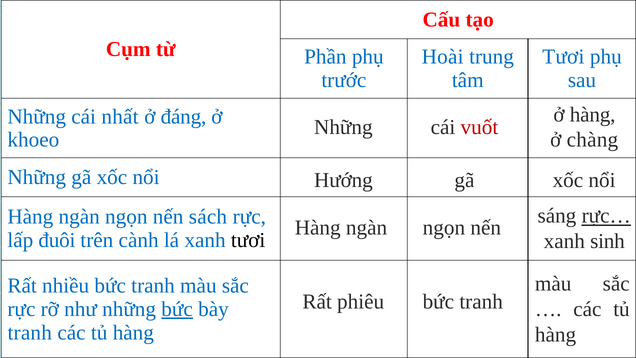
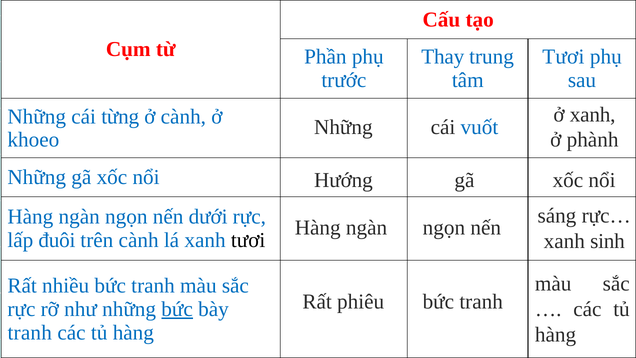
Hoài: Hoài -> Thay
ở hàng: hàng -> xanh
nhất: nhất -> từng
ở đáng: đáng -> cành
vuốt colour: red -> blue
chàng: chàng -> phành
rực… underline: present -> none
sách: sách -> dưới
